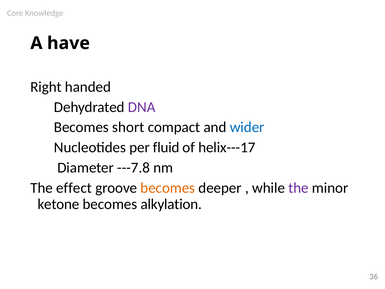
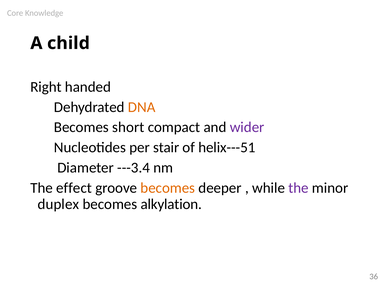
have: have -> child
DNA colour: purple -> orange
wider colour: blue -> purple
fluid: fluid -> stair
helix---17: helix---17 -> helix---51
---7.8: ---7.8 -> ---3.4
ketone: ketone -> duplex
